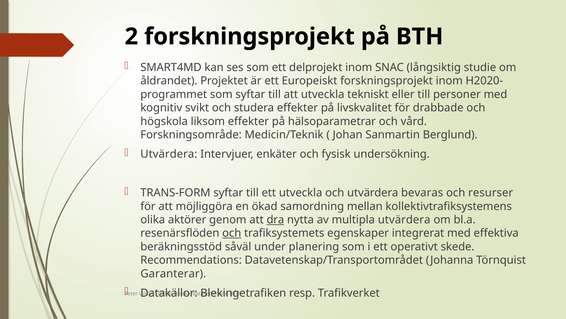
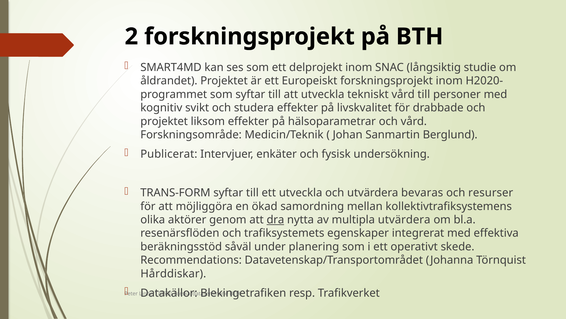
tekniskt eller: eller -> vård
högskola at (164, 121): högskola -> projektet
Utvärdera at (169, 154): Utvärdera -> Publicerat
och at (232, 233) underline: present -> none
Garanterar: Garanterar -> Hårddiskar
